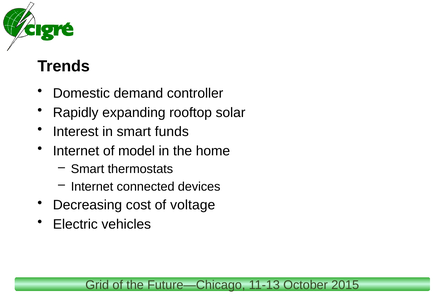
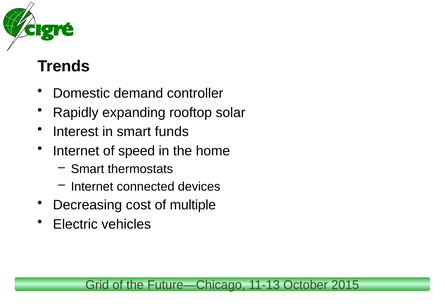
model: model -> speed
voltage: voltage -> multiple
